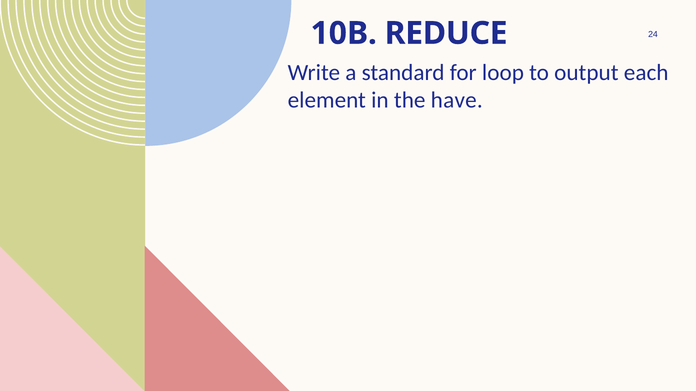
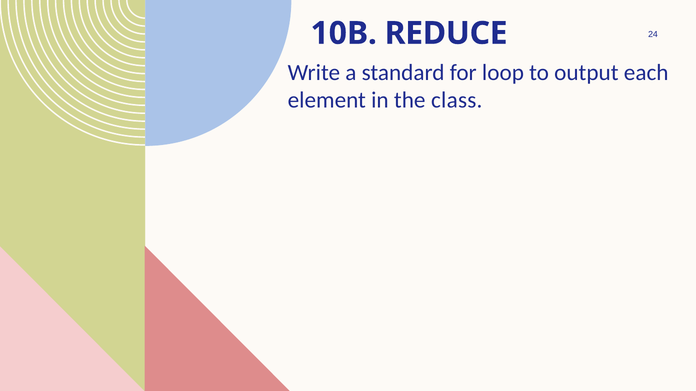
have: have -> class
